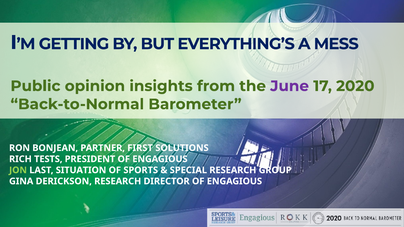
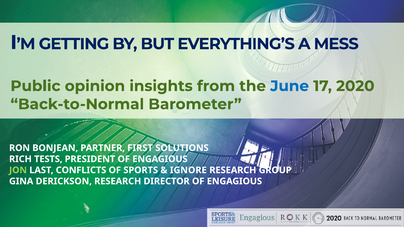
June colour: purple -> blue
SITUATION: SITUATION -> CONFLICTS
SPECIAL: SPECIAL -> IGNORE
